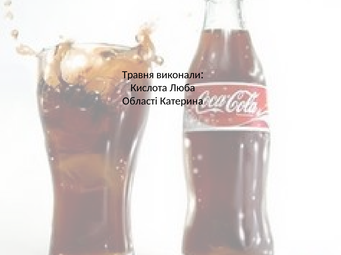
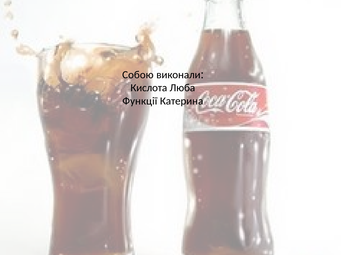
Травня: Травня -> Собою
Області: Області -> Функції
